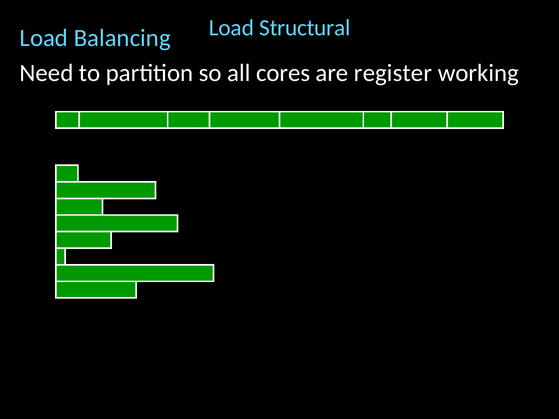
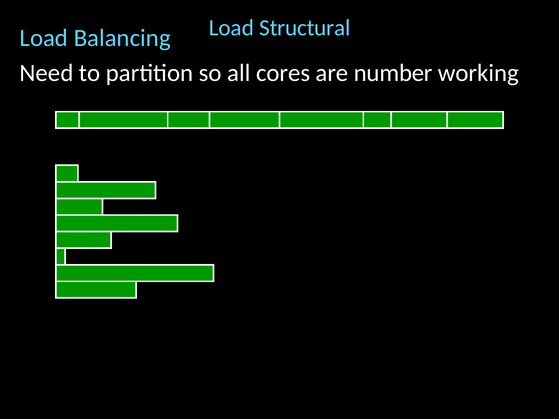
register: register -> number
